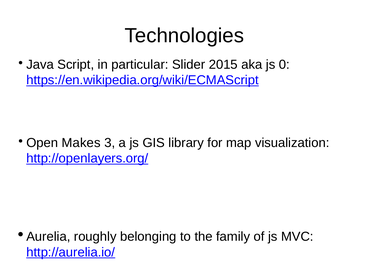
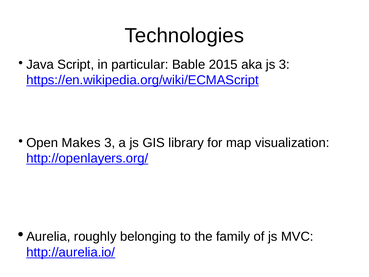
Slider: Slider -> Bable
js 0: 0 -> 3
